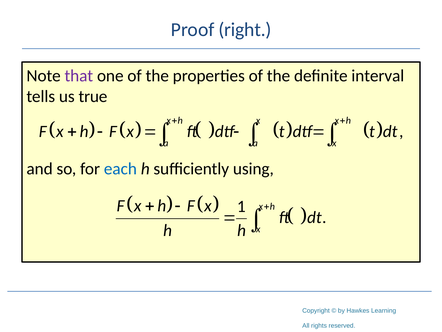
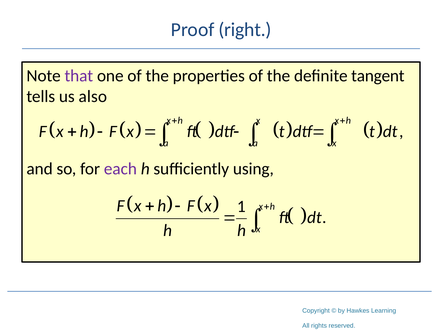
interval: interval -> tangent
true: true -> also
each colour: blue -> purple
